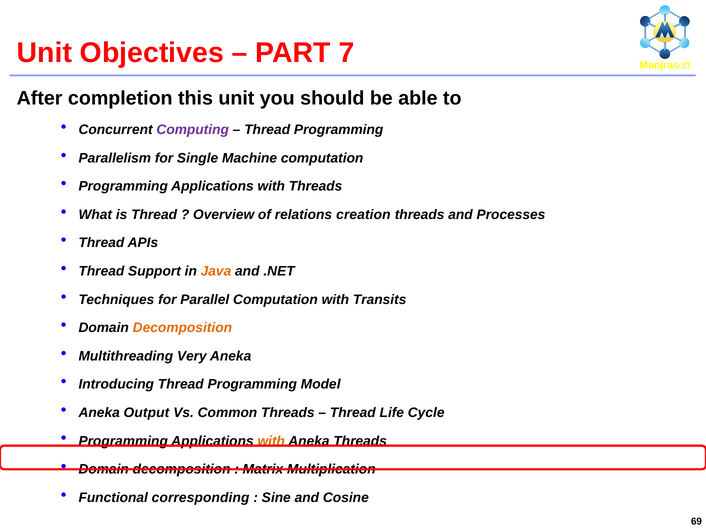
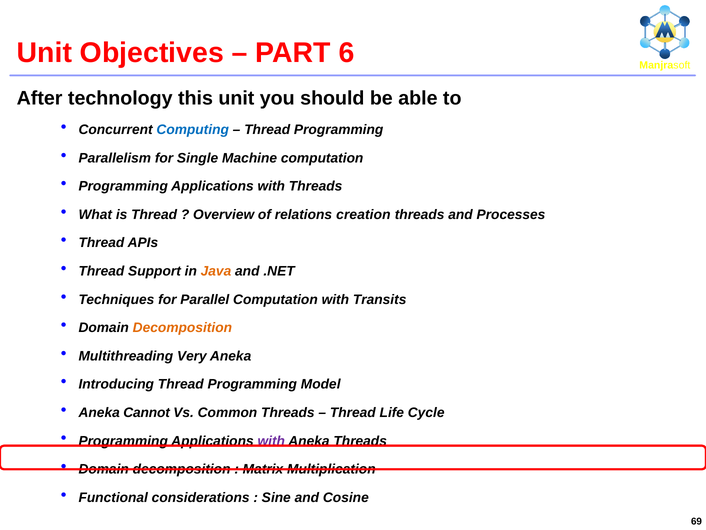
7: 7 -> 6
completion: completion -> technology
Computing colour: purple -> blue
Output: Output -> Cannot
with at (271, 441) colour: orange -> purple
corresponding: corresponding -> considerations
